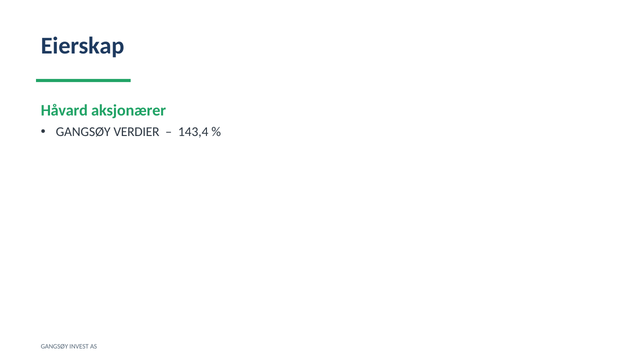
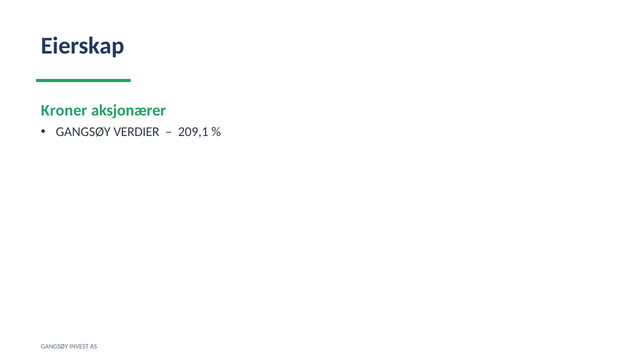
Håvard: Håvard -> Kroner
143,4: 143,4 -> 209,1
